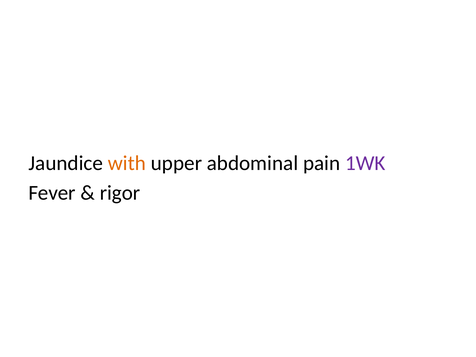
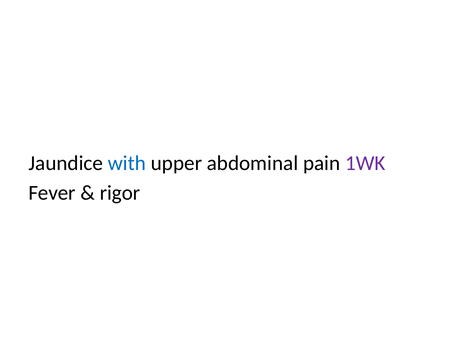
with colour: orange -> blue
